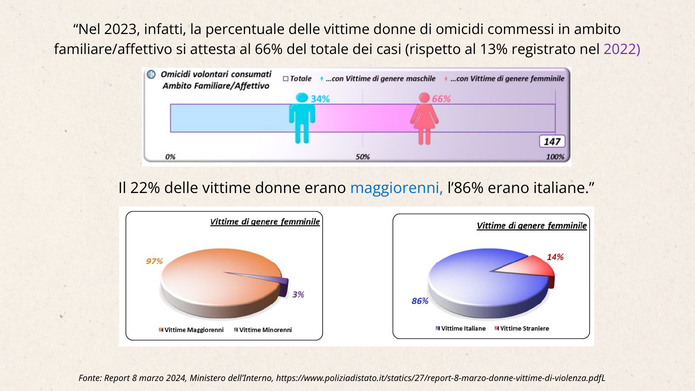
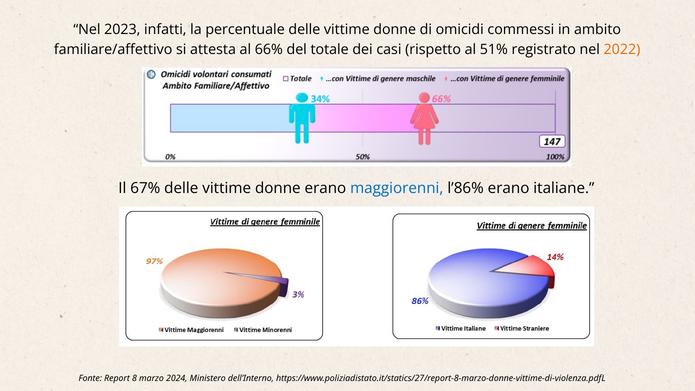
13%: 13% -> 51%
2022 colour: purple -> orange
22%: 22% -> 67%
